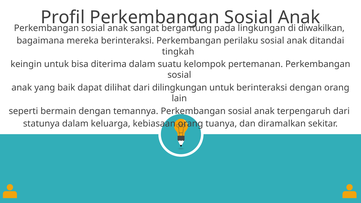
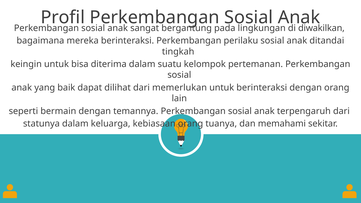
dilingkungan: dilingkungan -> memerlukan
diramalkan: diramalkan -> memahami
